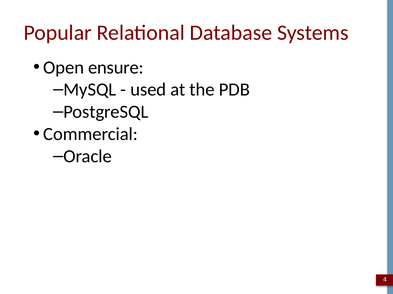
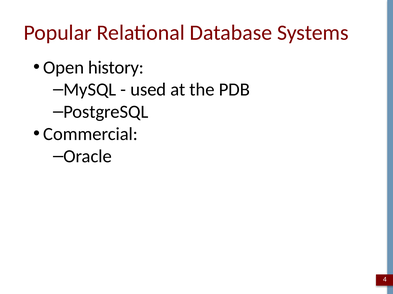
ensure: ensure -> history
